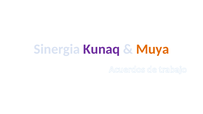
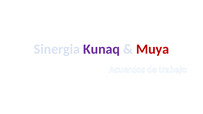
Muya colour: orange -> red
